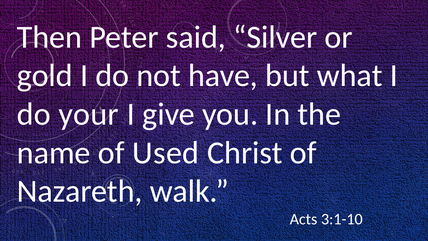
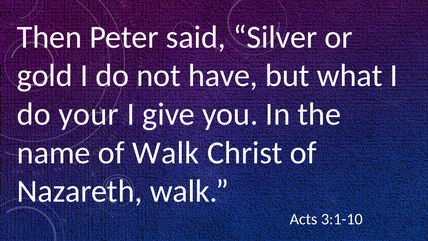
of Used: Used -> Walk
